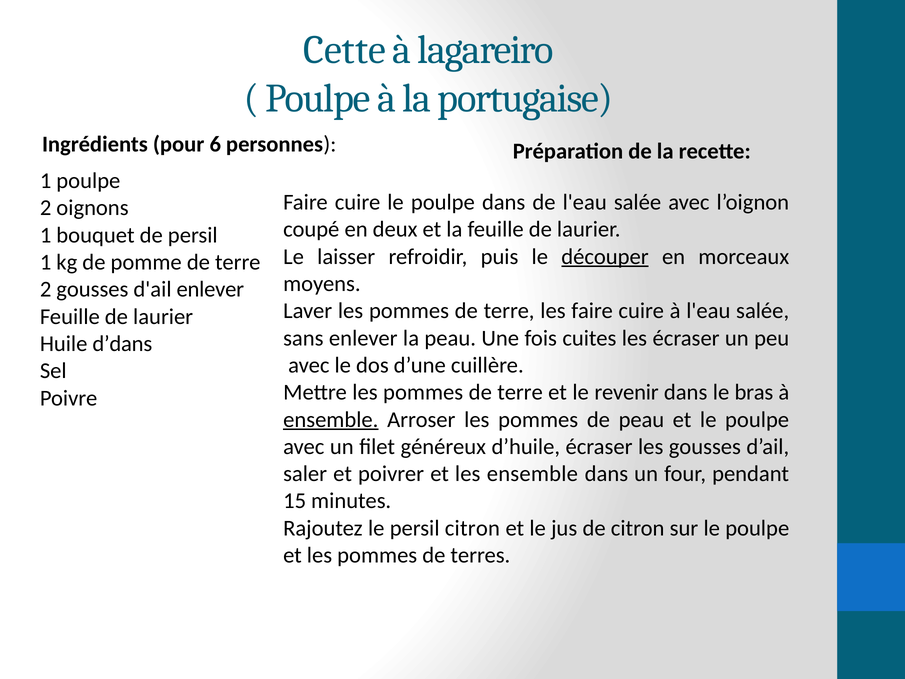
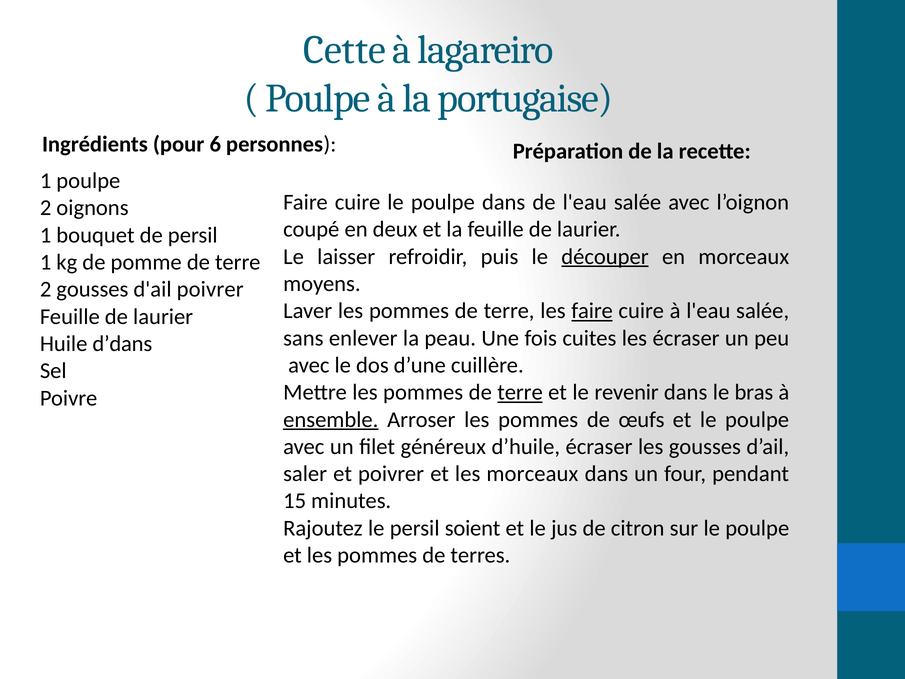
d'ail enlever: enlever -> poivrer
faire at (592, 311) underline: none -> present
terre at (520, 392) underline: none -> present
de peau: peau -> œufs
les ensemble: ensemble -> morceaux
persil citron: citron -> soient
